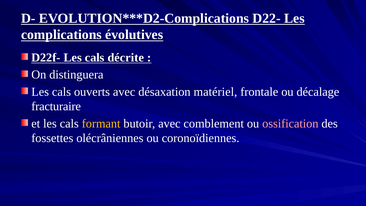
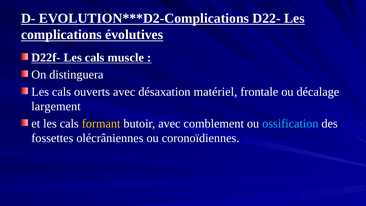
décrite: décrite -> muscle
fracturaire: fracturaire -> largement
ossification colour: pink -> light blue
